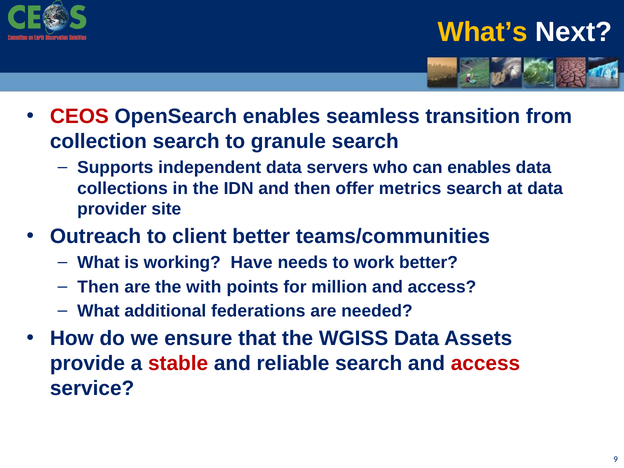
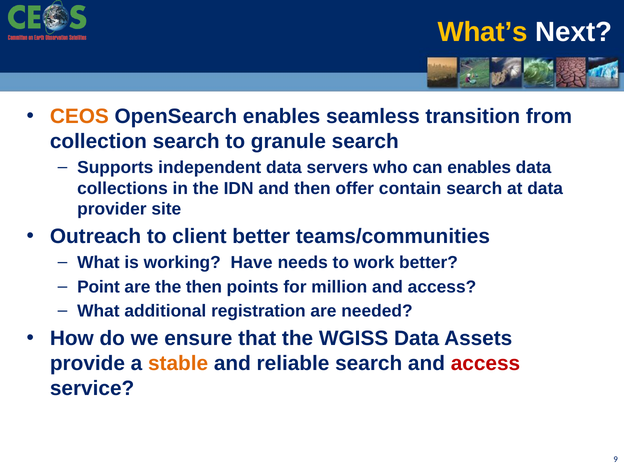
CEOS colour: red -> orange
metrics: metrics -> contain
Then at (98, 287): Then -> Point
the with: with -> then
federations: federations -> registration
stable colour: red -> orange
